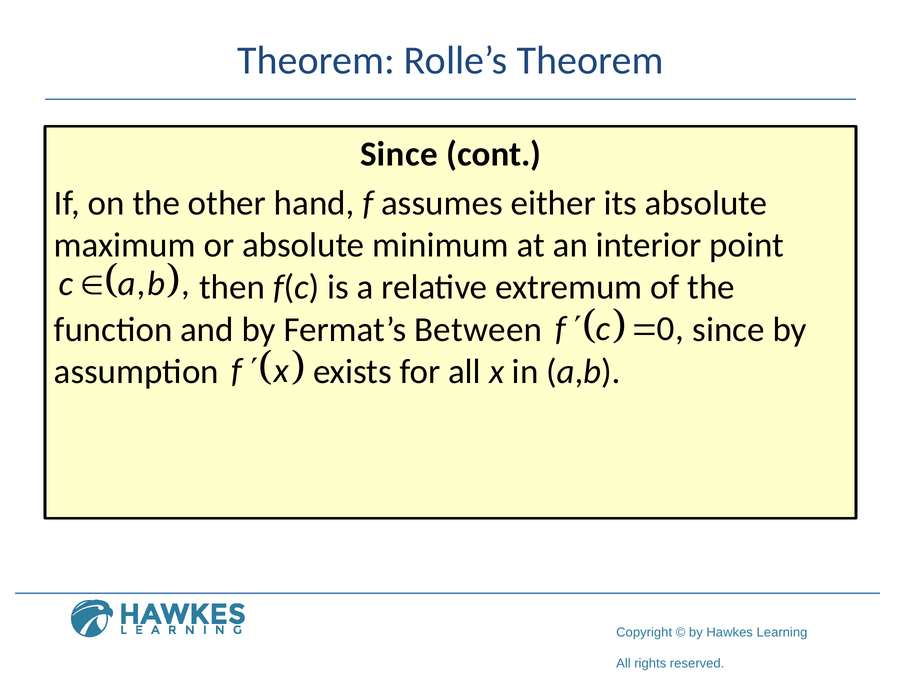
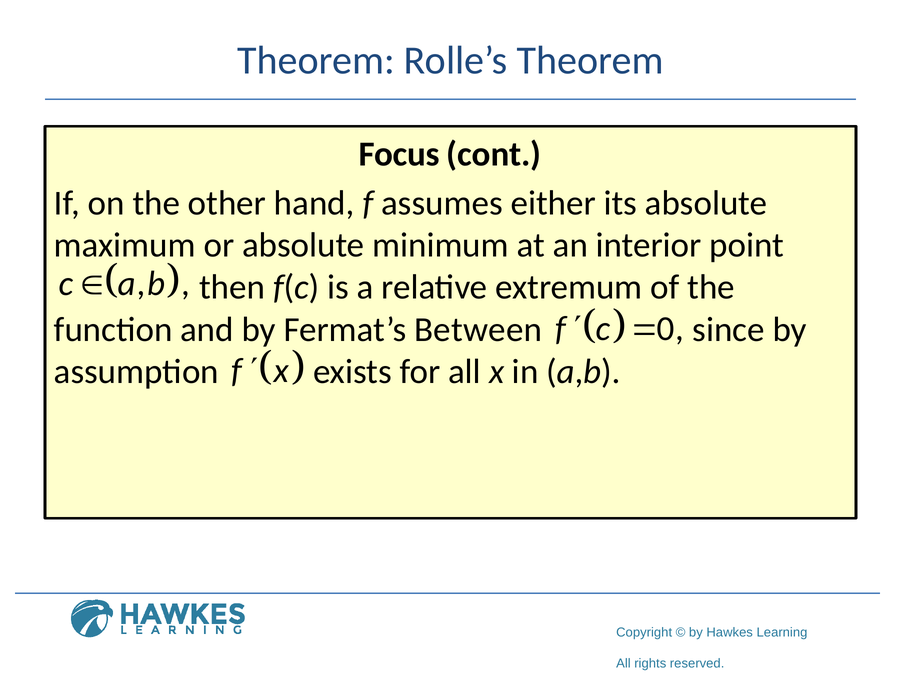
Since at (399, 154): Since -> Focus
